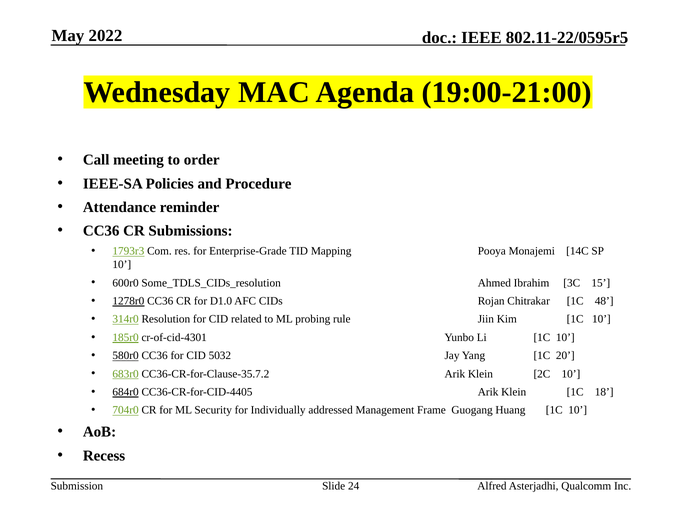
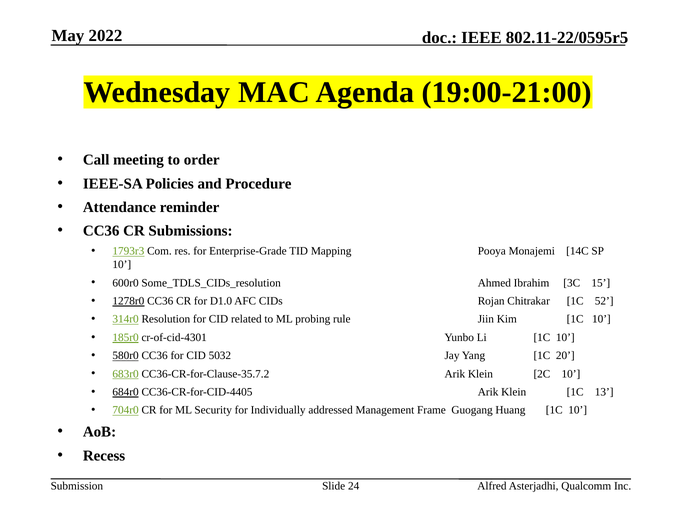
48: 48 -> 52
18: 18 -> 13
